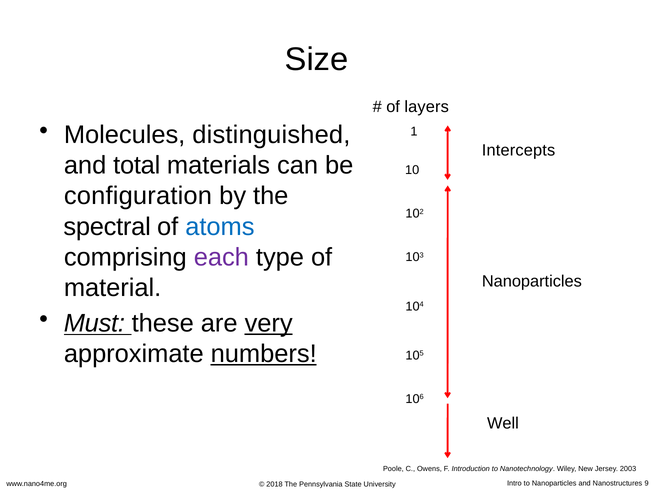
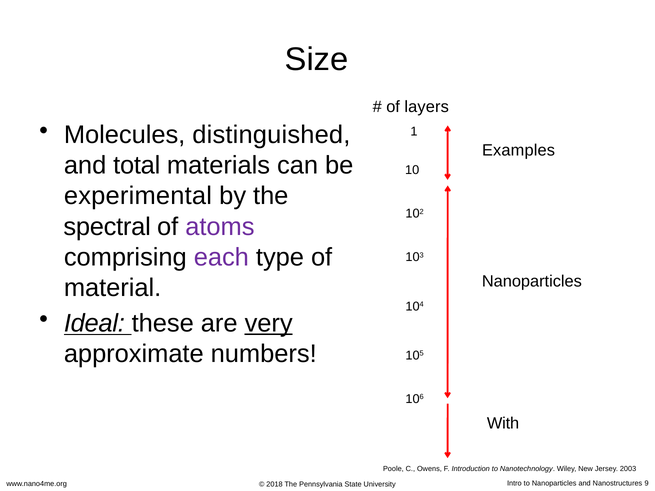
Intercepts: Intercepts -> Examples
configuration: configuration -> experimental
atoms colour: blue -> purple
Must: Must -> Ideal
numbers underline: present -> none
Well: Well -> With
